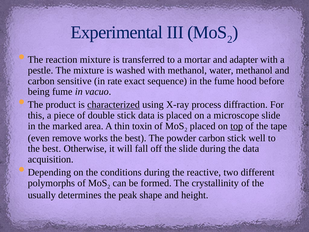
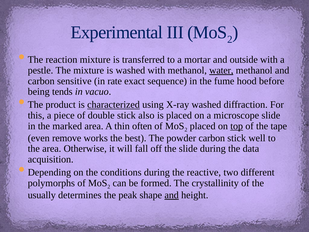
adapter: adapter -> outside
water underline: none -> present
being fume: fume -> tends
X-ray process: process -> washed
stick data: data -> also
toxin: toxin -> often
best at (52, 149): best -> area
and at (172, 195) underline: none -> present
